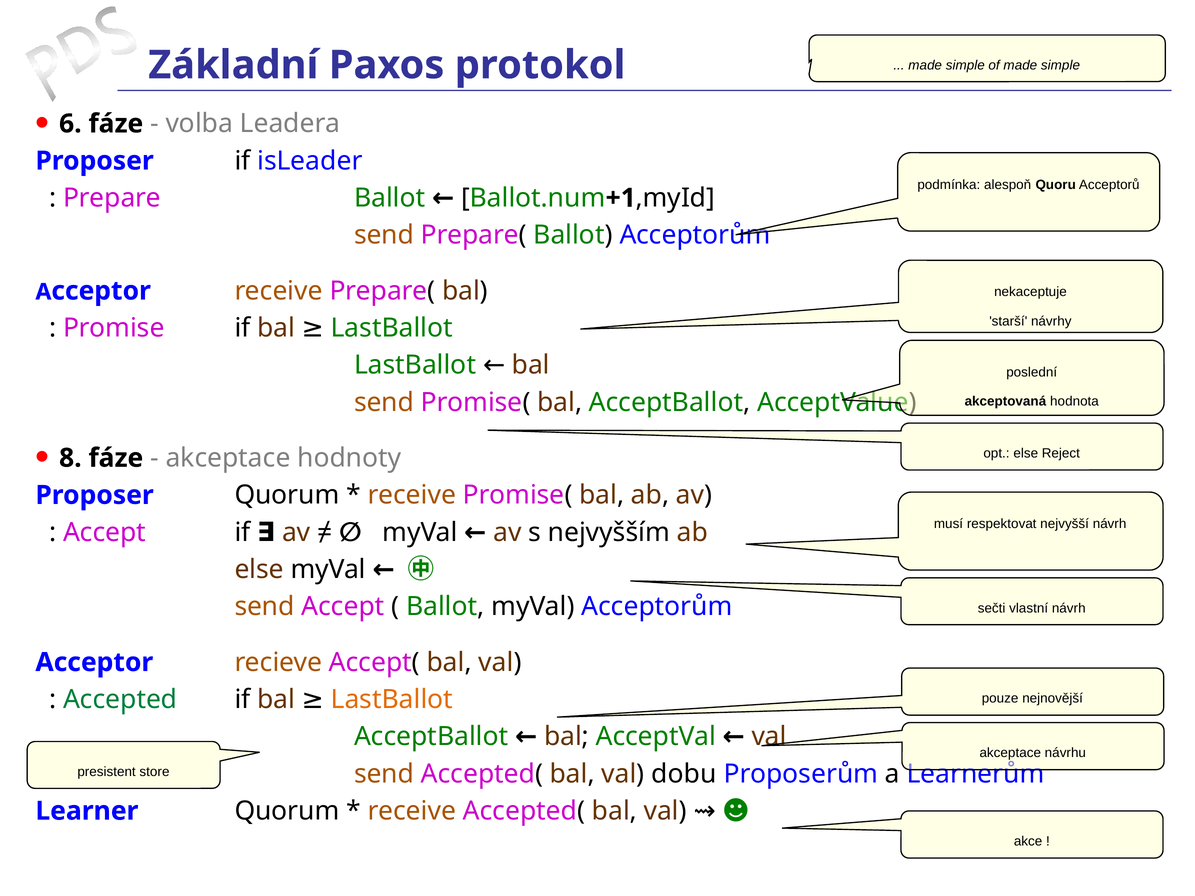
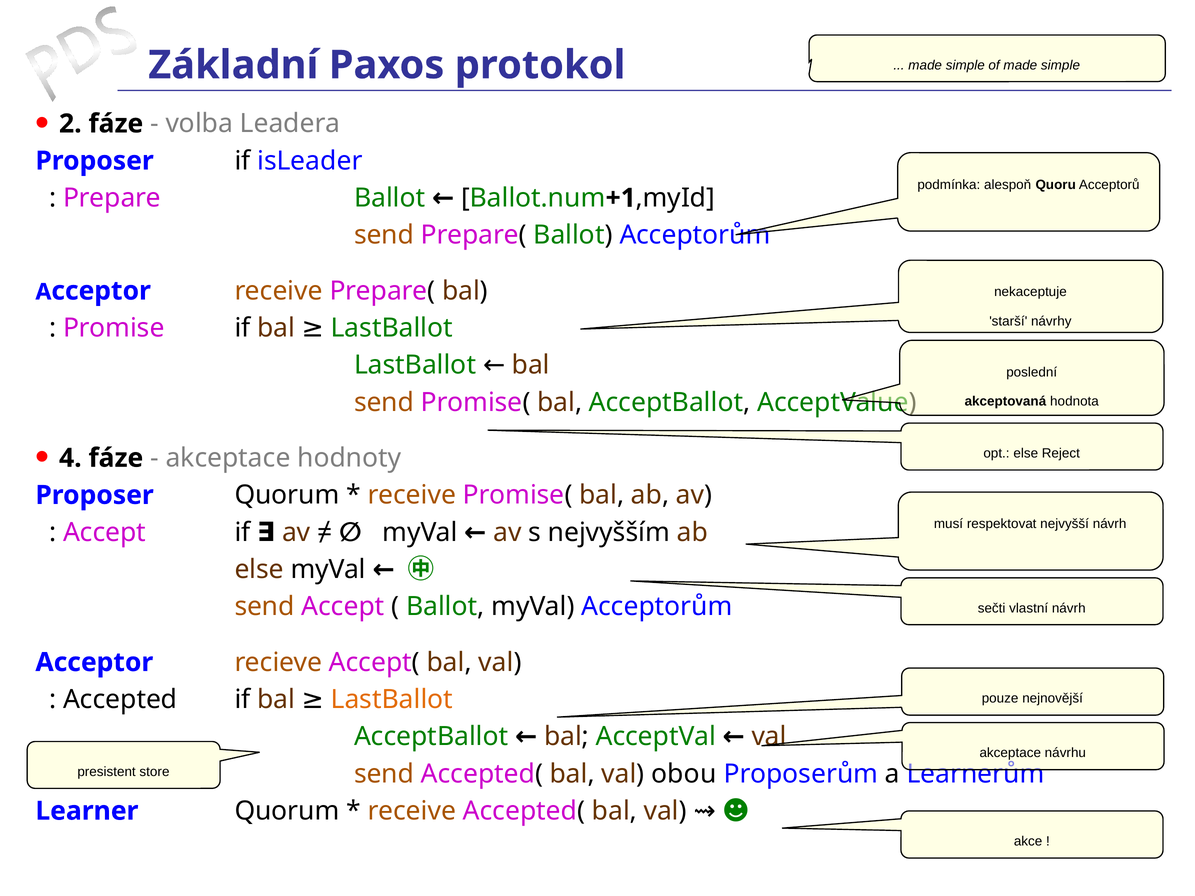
6: 6 -> 2
8: 8 -> 4
Accepted colour: green -> black
dobu: dobu -> obou
